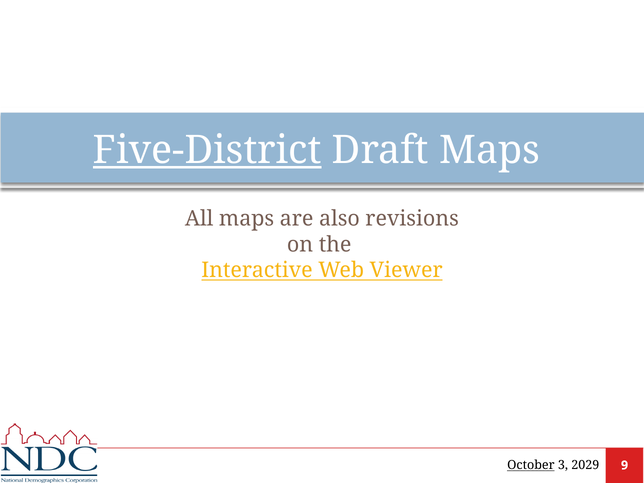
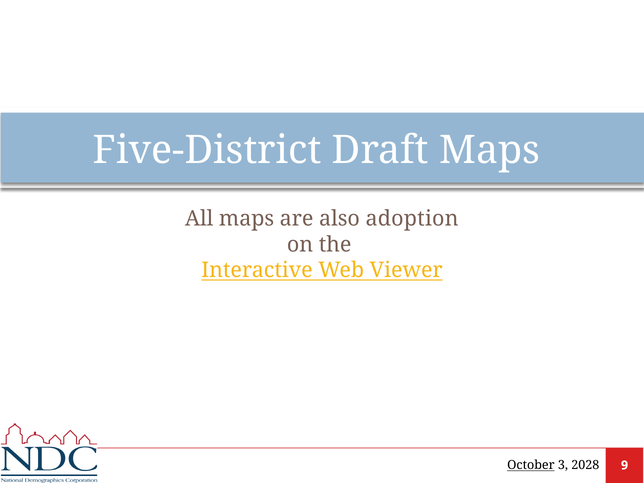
Five-District underline: present -> none
revisions: revisions -> adoption
2029: 2029 -> 2028
